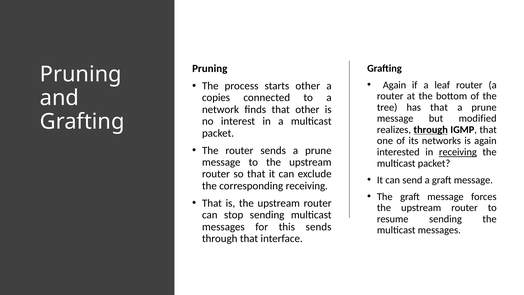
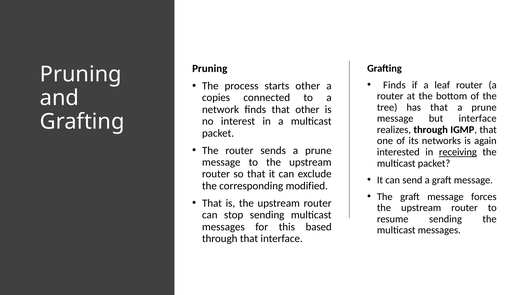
Again at (395, 85): Again -> Finds
but modified: modified -> interface
through at (431, 130) underline: present -> none
corresponding receiving: receiving -> modified
this sends: sends -> based
